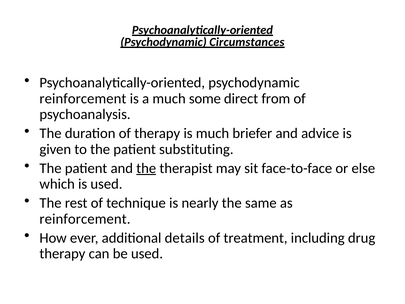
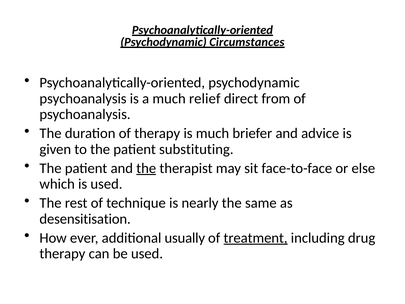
reinforcement at (83, 98): reinforcement -> psychoanalysis
some: some -> relief
reinforcement at (85, 219): reinforcement -> desensitisation
details: details -> usually
treatment underline: none -> present
